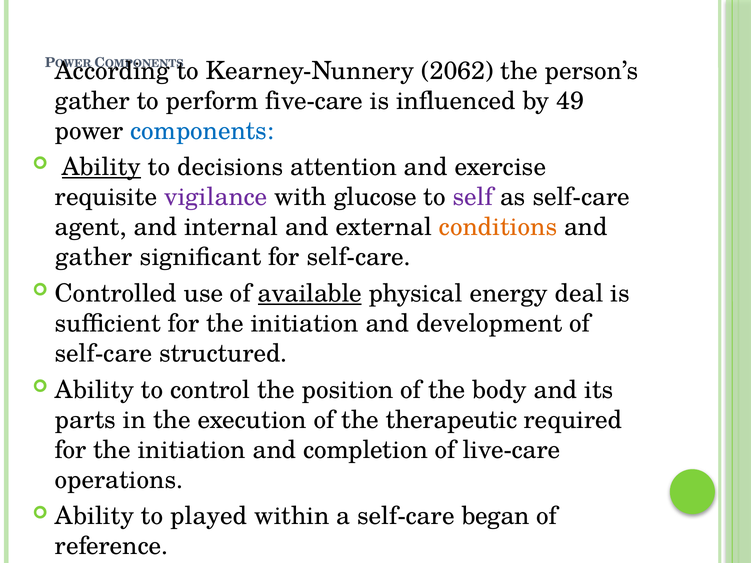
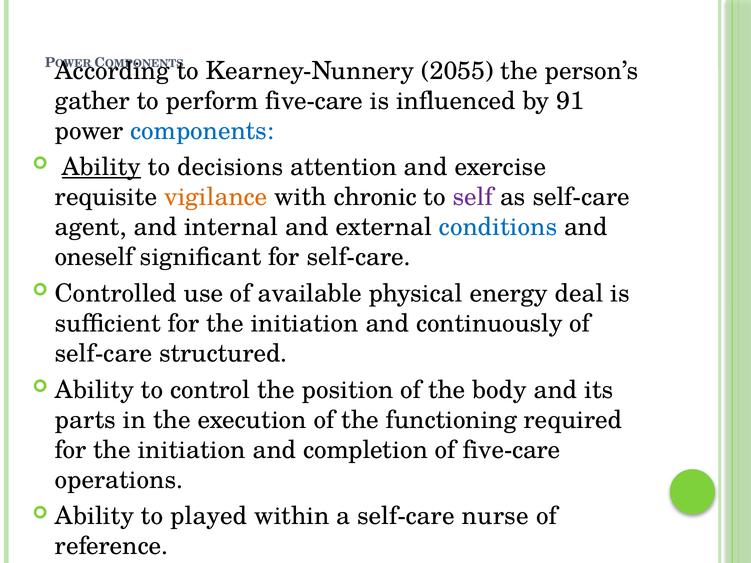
2062: 2062 -> 2055
49: 49 -> 91
vigilance colour: purple -> orange
glucose: glucose -> chronic
conditions colour: orange -> blue
gather at (94, 257): gather -> oneself
available underline: present -> none
development: development -> continuously
therapeutic: therapeutic -> functioning
of live-care: live-care -> five-care
began: began -> nurse
